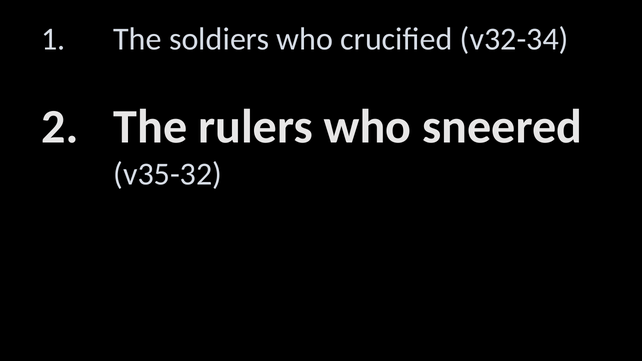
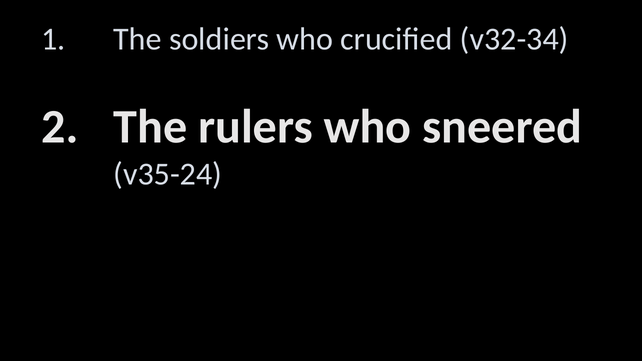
v35-32: v35-32 -> v35-24
